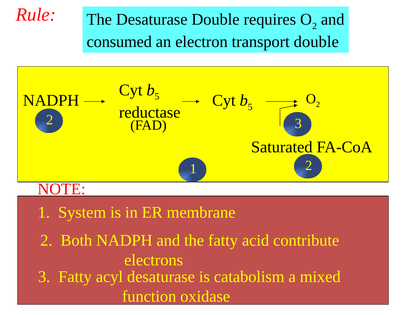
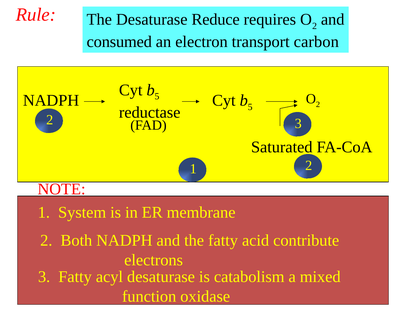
Desaturase Double: Double -> Reduce
transport double: double -> carbon
